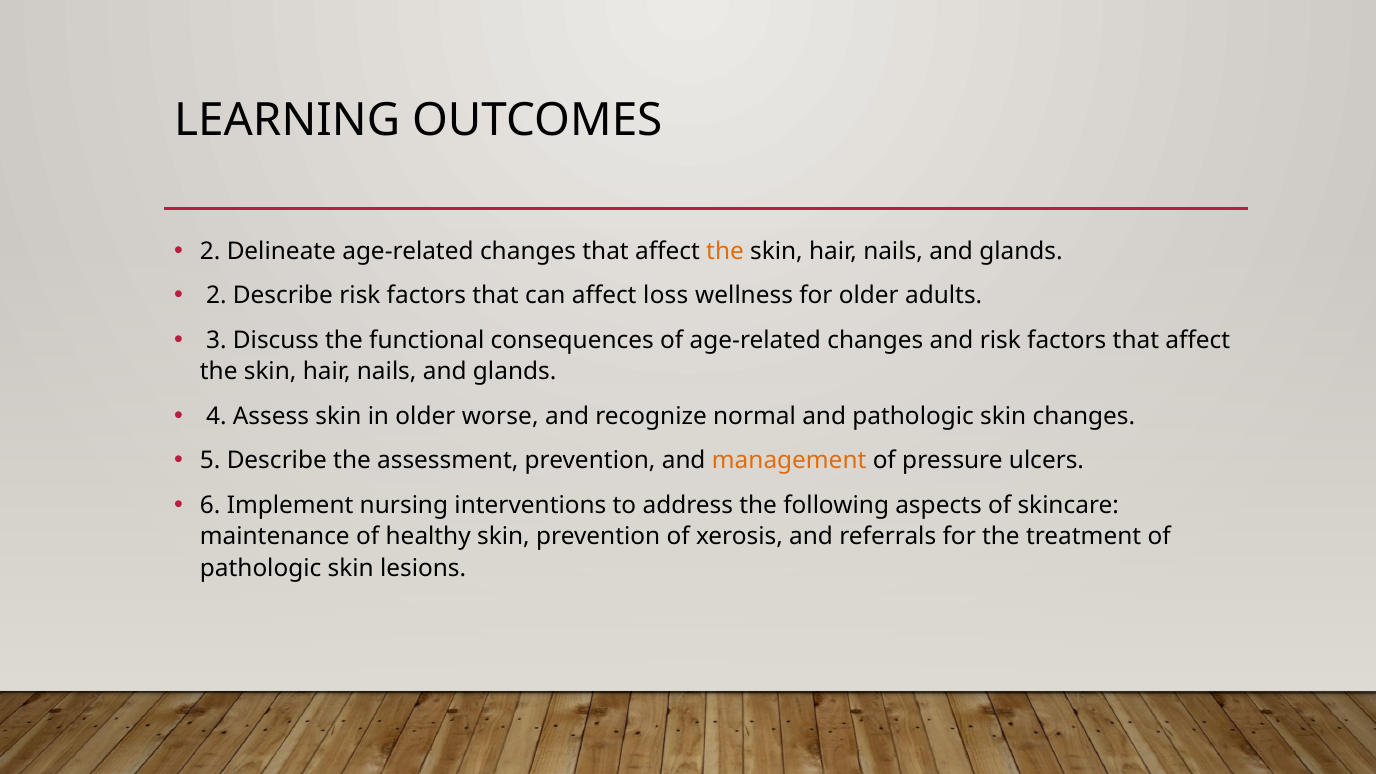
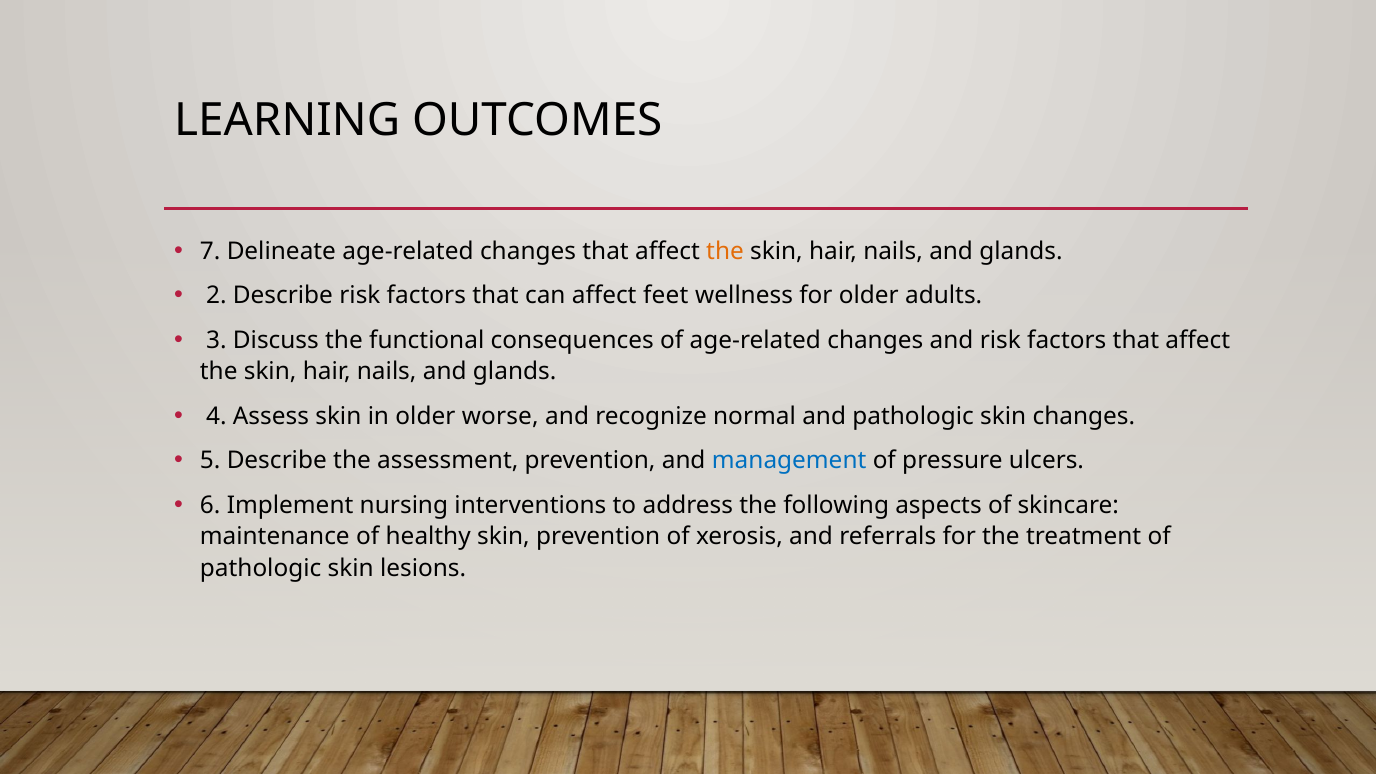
2 at (210, 251): 2 -> 7
loss: loss -> feet
management colour: orange -> blue
